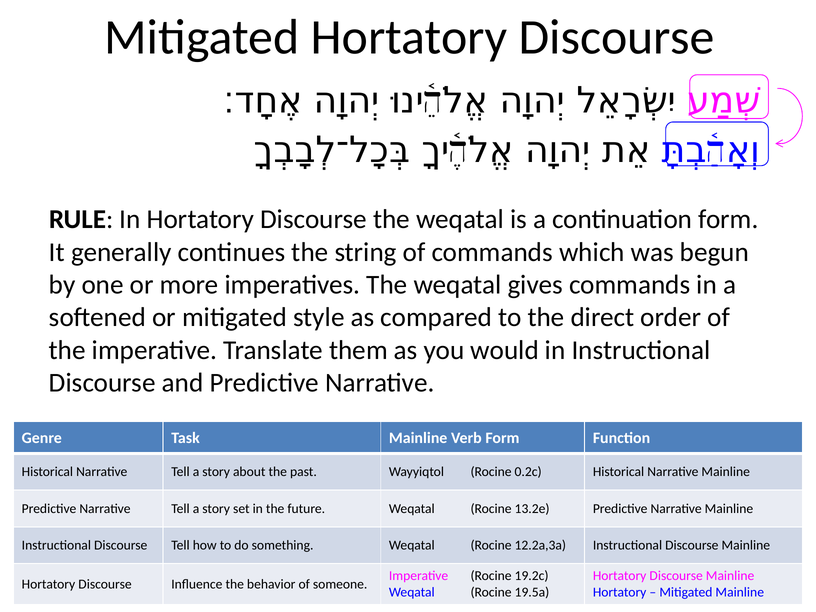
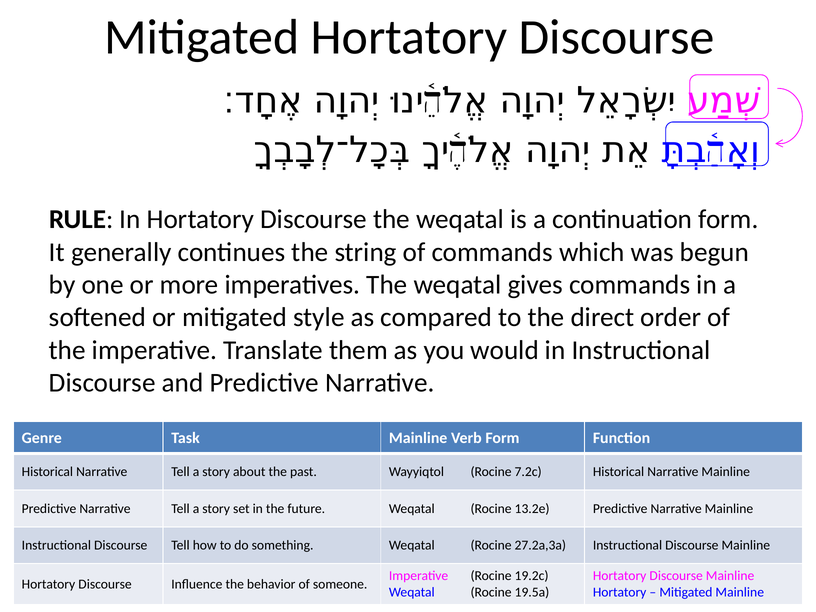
0.2c: 0.2c -> 7.2c
12.2a,3a: 12.2a,3a -> 27.2a,3a
